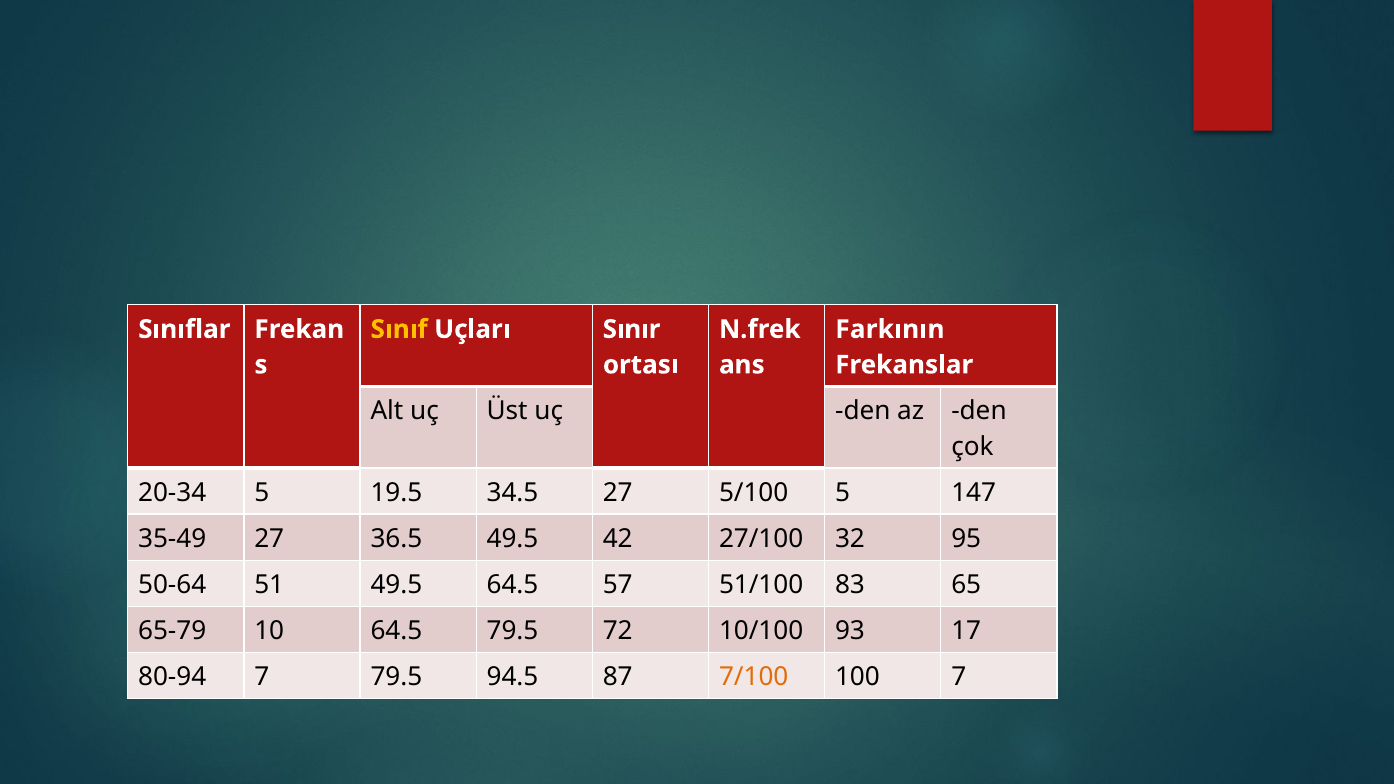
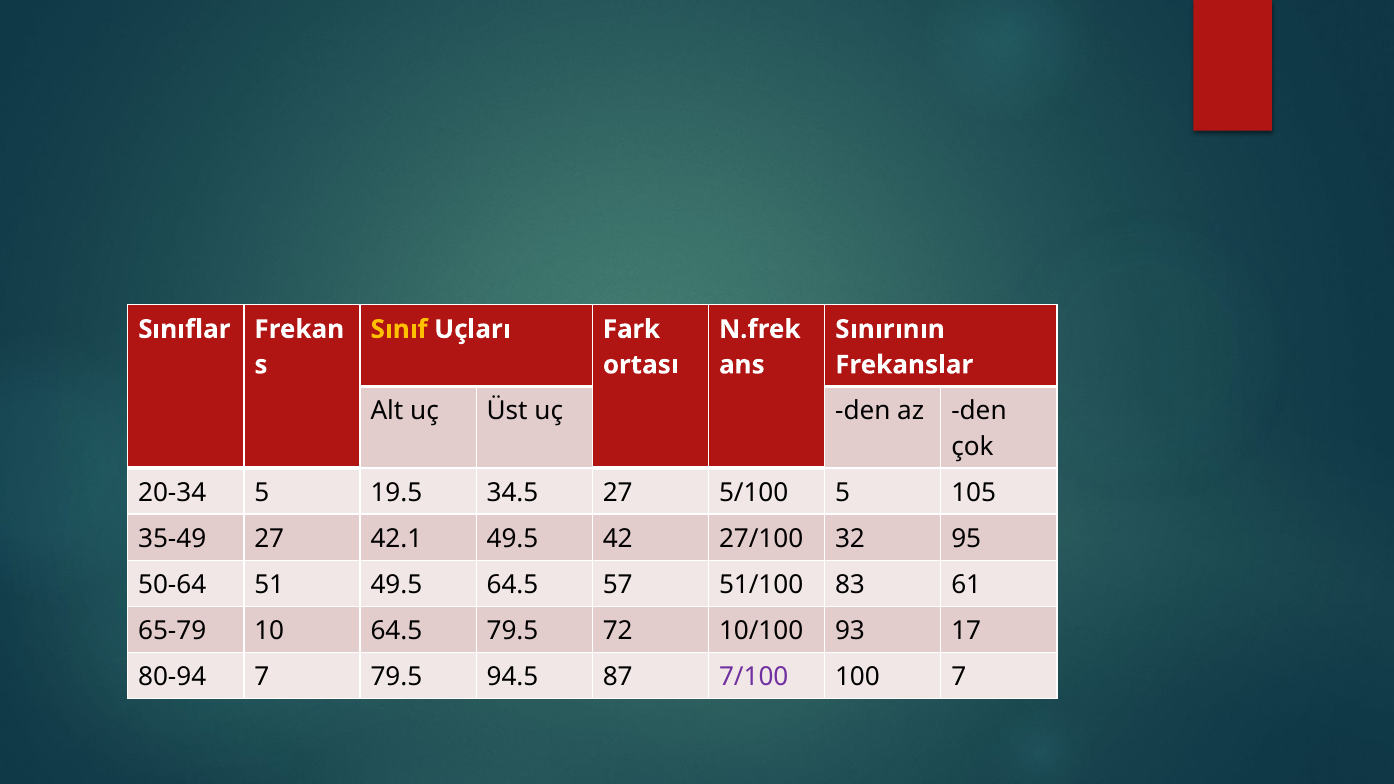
Sınır: Sınır -> Fark
Farkının: Farkının -> Sınırının
147: 147 -> 105
36.5: 36.5 -> 42.1
65: 65 -> 61
7/100 colour: orange -> purple
